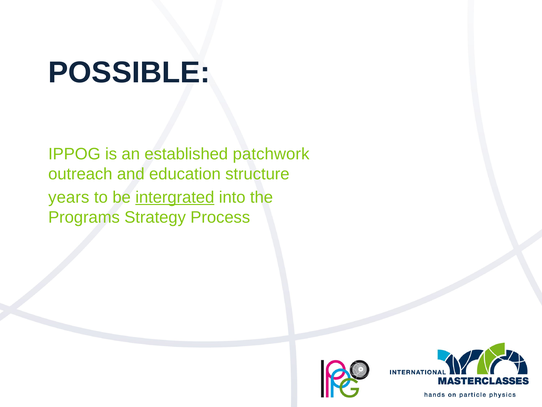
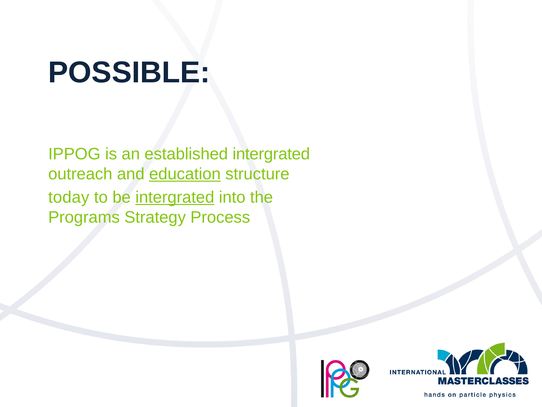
established patchwork: patchwork -> intergrated
education underline: none -> present
years: years -> today
